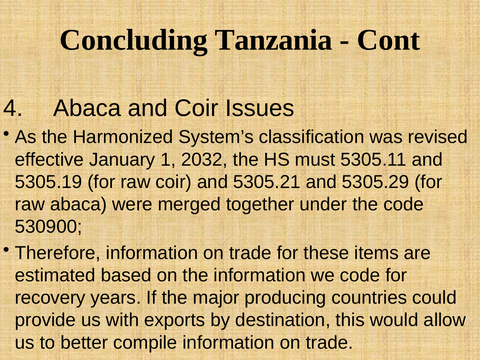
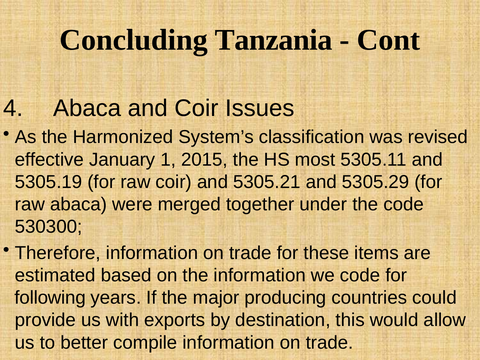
2032: 2032 -> 2015
must: must -> most
530900: 530900 -> 530300
recovery: recovery -> following
